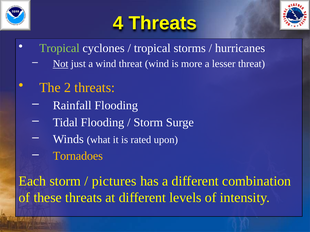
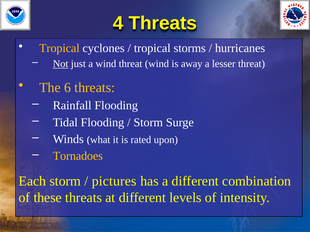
Tropical at (59, 48) colour: light green -> yellow
more: more -> away
2: 2 -> 6
